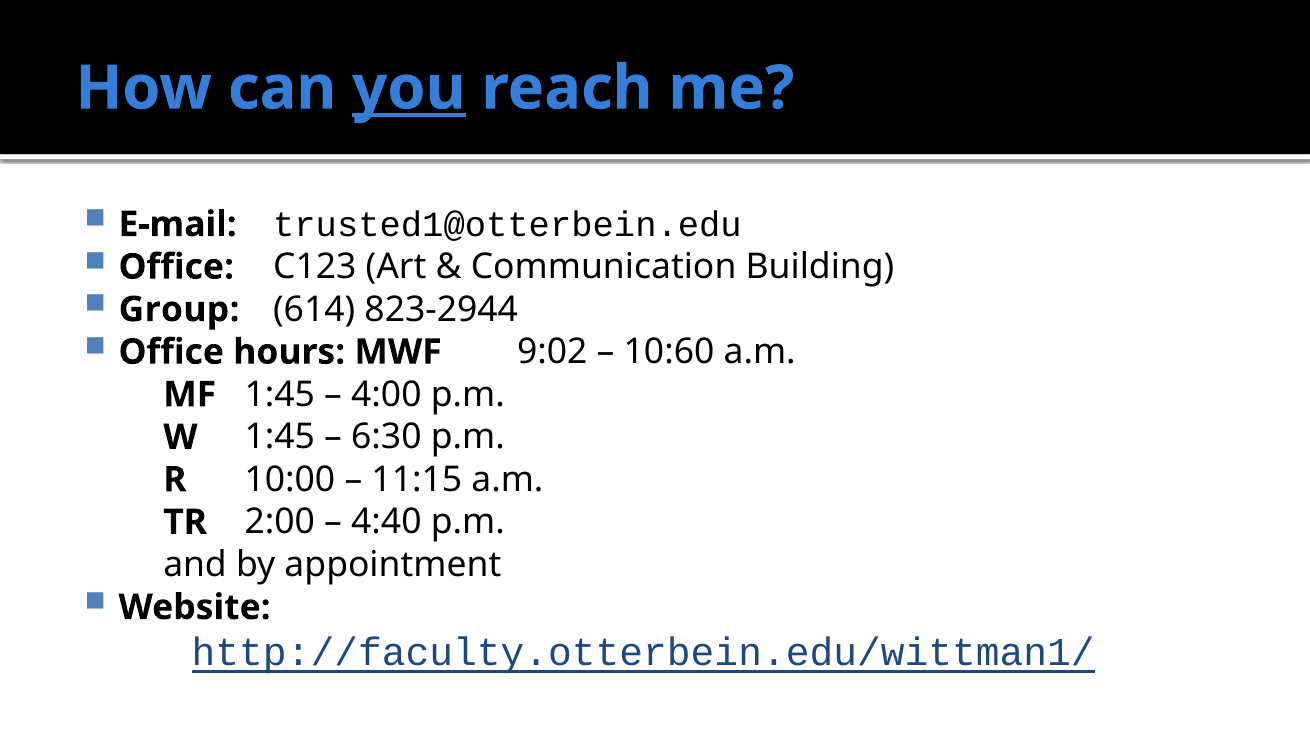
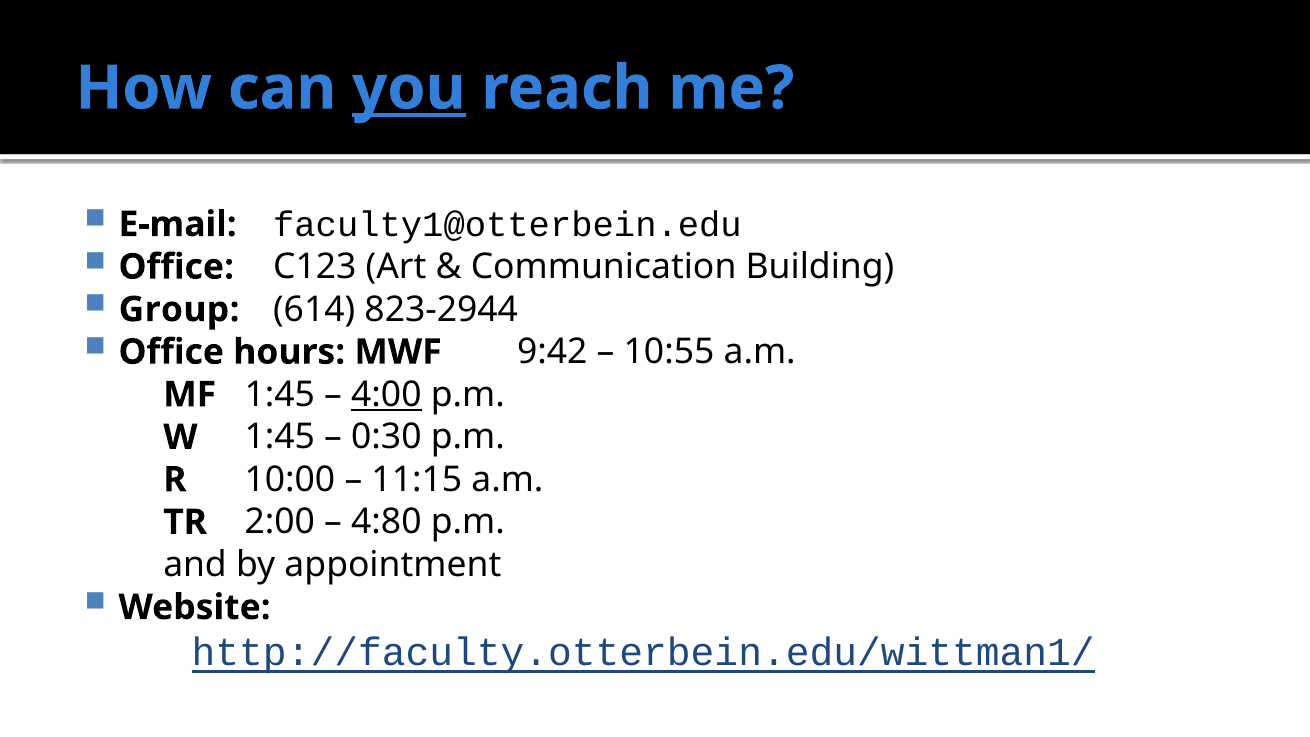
trusted1@otterbein.edu: trusted1@otterbein.edu -> faculty1@otterbein.edu
9:02: 9:02 -> 9:42
10:60: 10:60 -> 10:55
4:00 underline: none -> present
6:30: 6:30 -> 0:30
4:40: 4:40 -> 4:80
